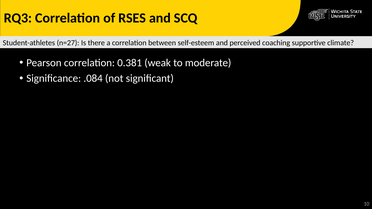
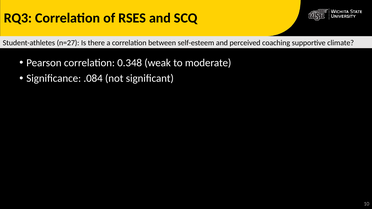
0.381: 0.381 -> 0.348
